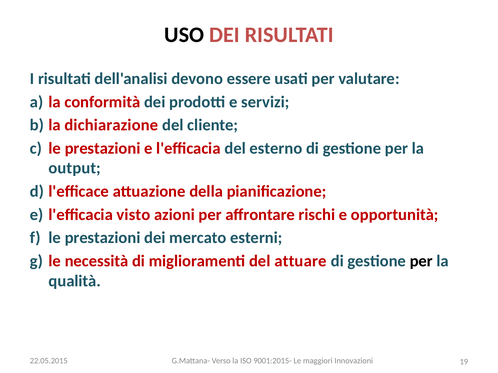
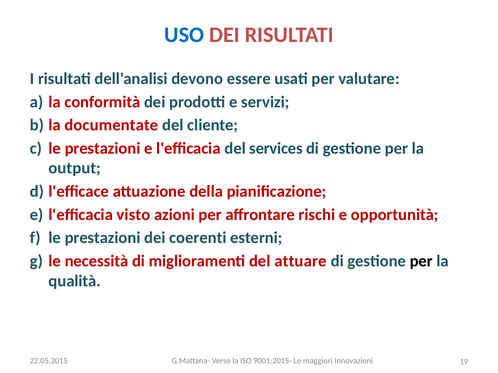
USO colour: black -> blue
dichiarazione: dichiarazione -> documentate
esterno: esterno -> services
mercato: mercato -> coerenti
